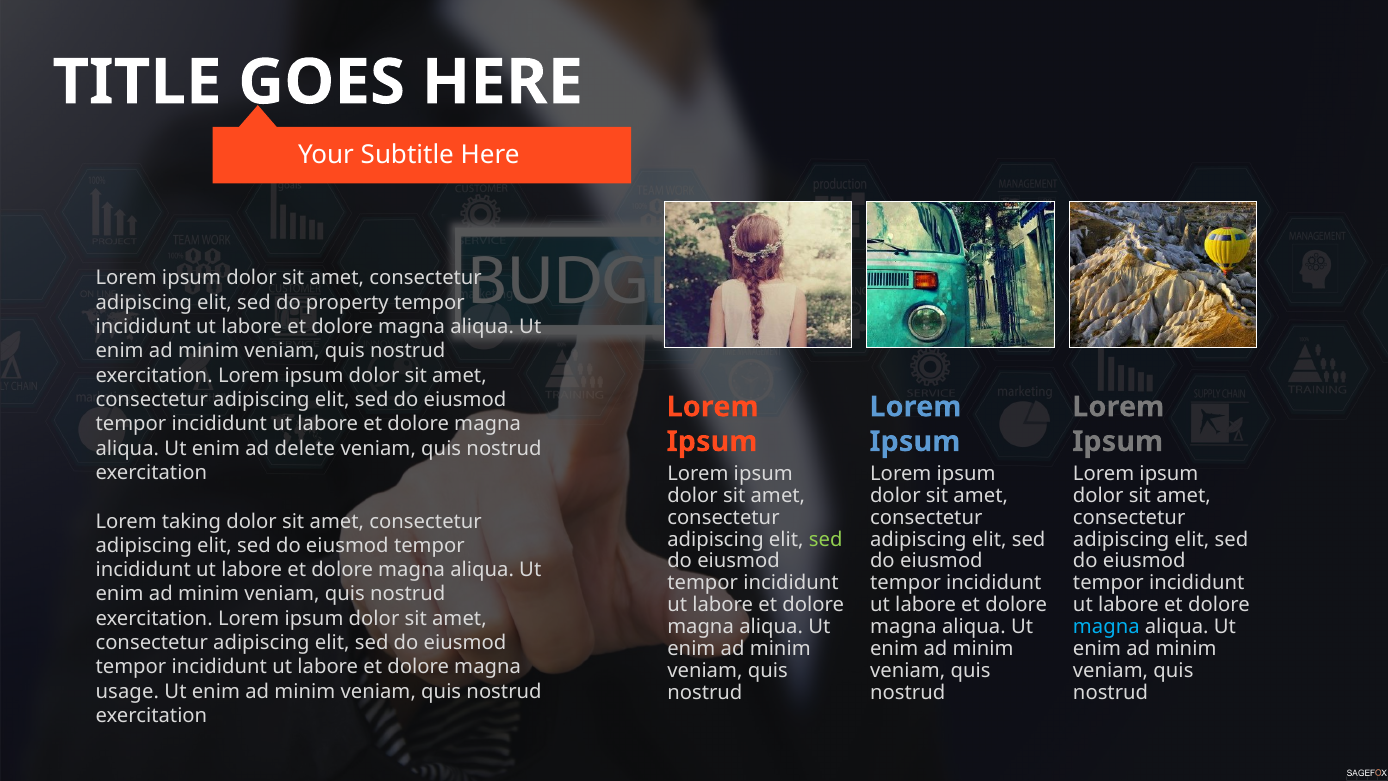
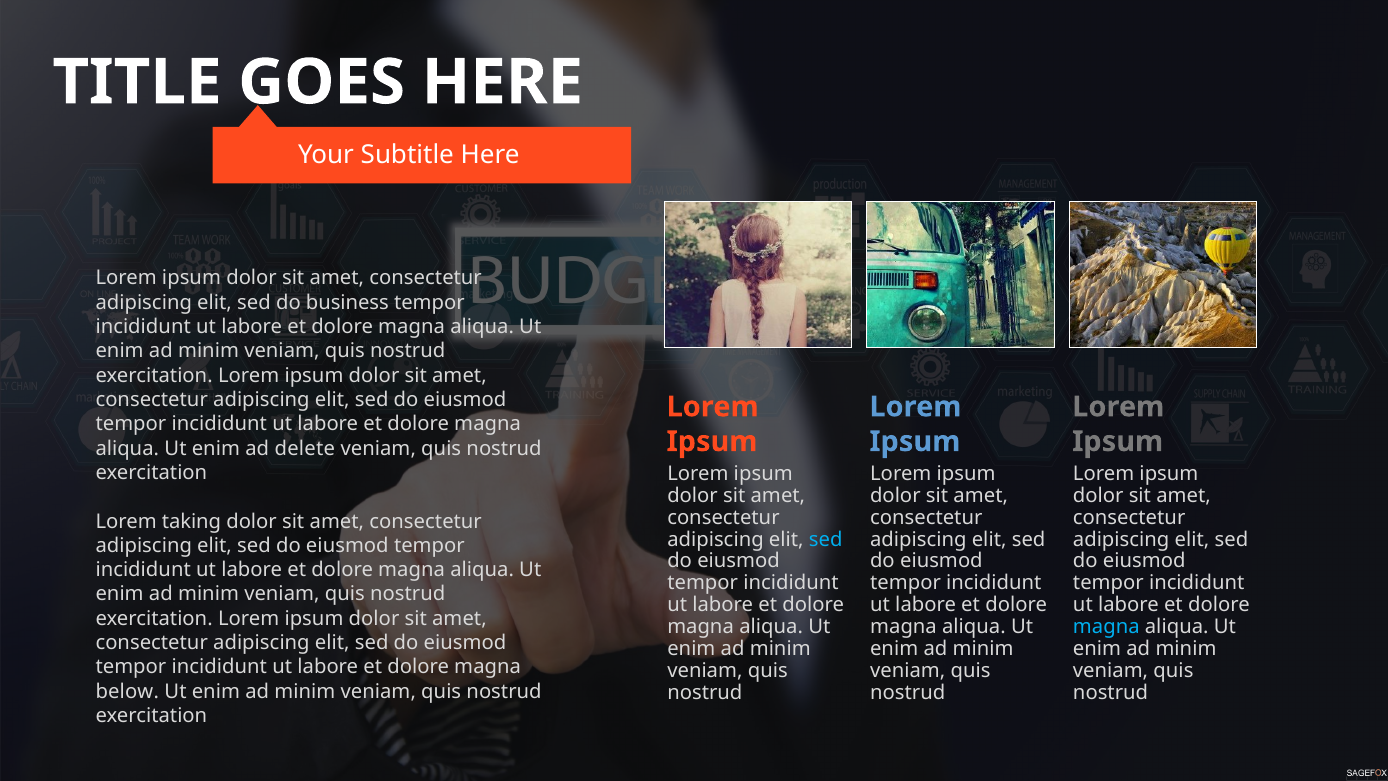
property: property -> business
sed at (826, 539) colour: light green -> light blue
usage: usage -> below
